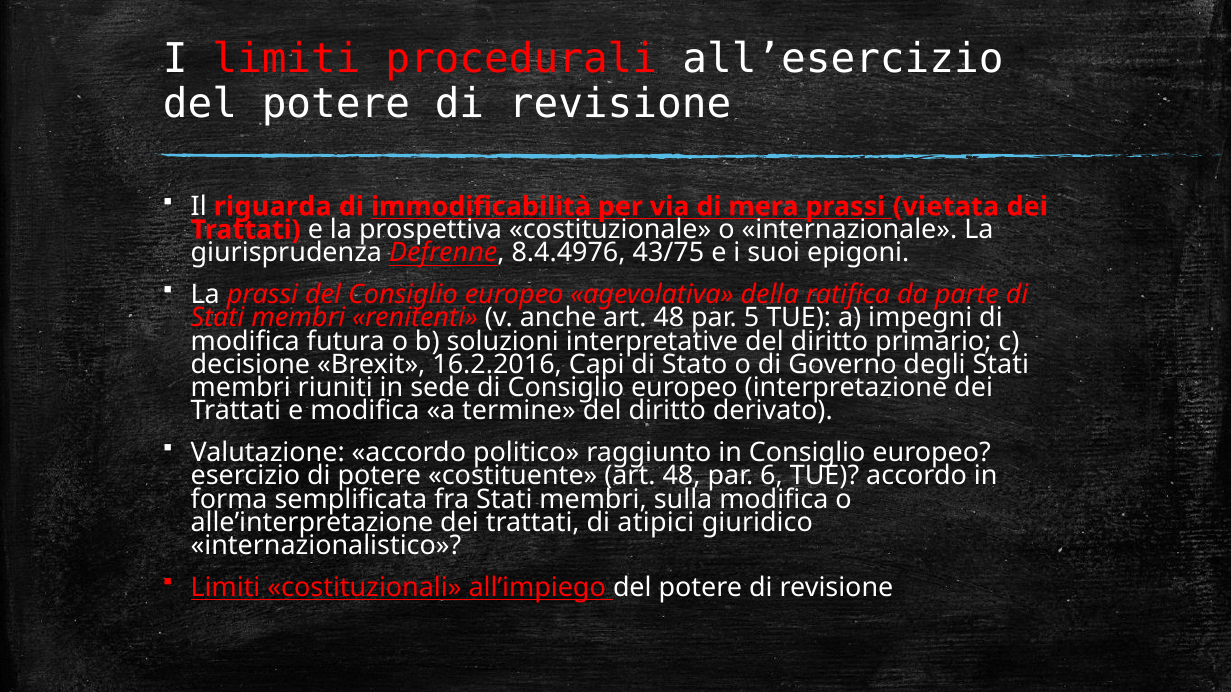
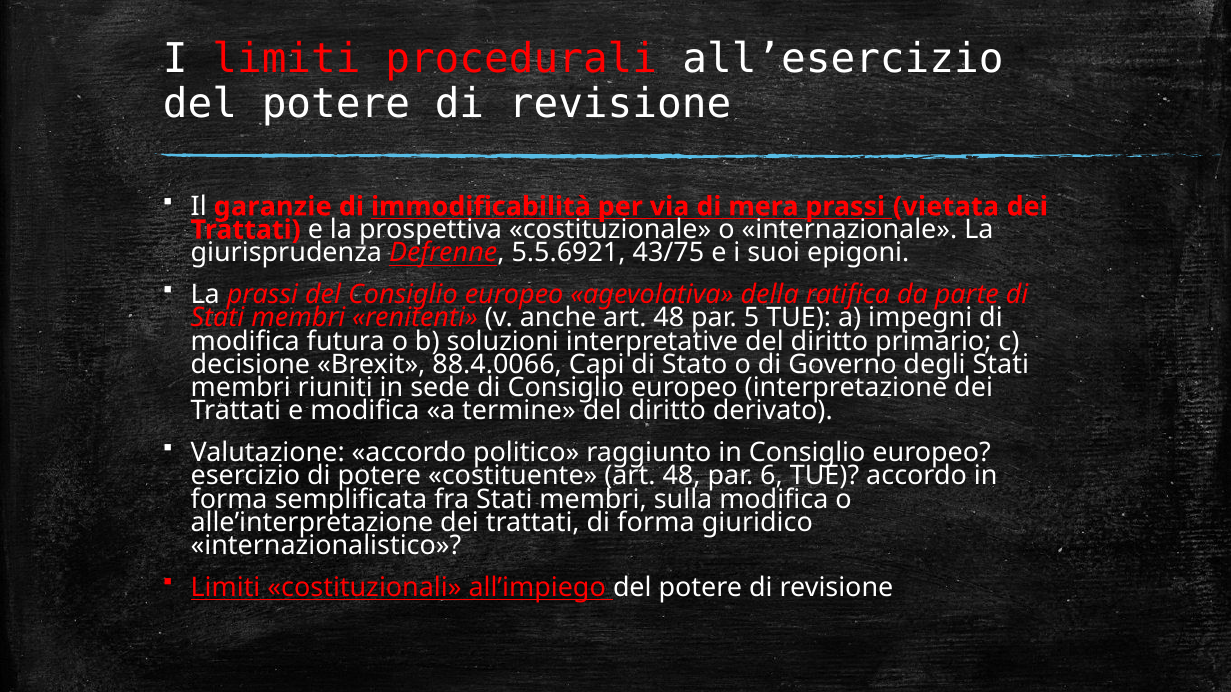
riguarda: riguarda -> garanzie
8.4.4976: 8.4.4976 -> 5.5.6921
16.2.2016: 16.2.2016 -> 88.4.0066
di atipici: atipici -> forma
